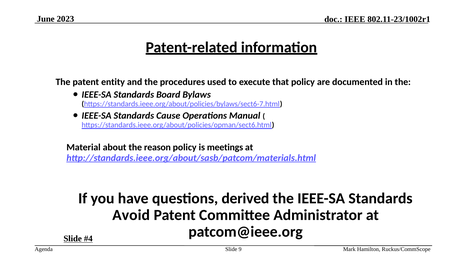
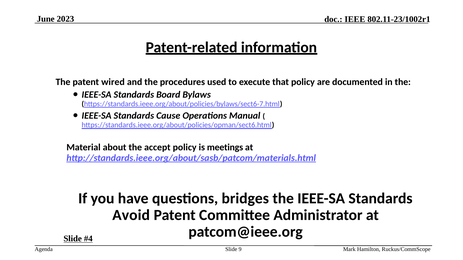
entity: entity -> wired
reason: reason -> accept
derived: derived -> bridges
